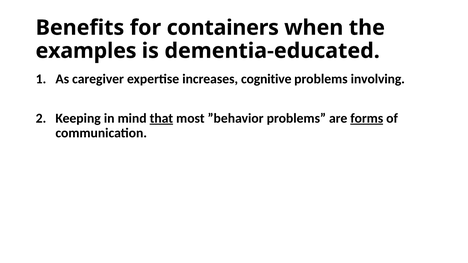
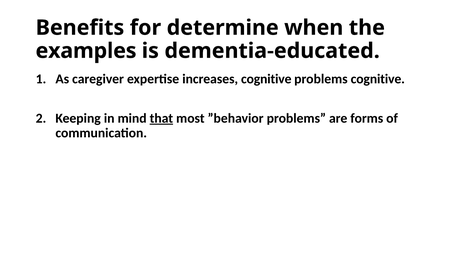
containers: containers -> determine
problems involving: involving -> cognitive
forms underline: present -> none
